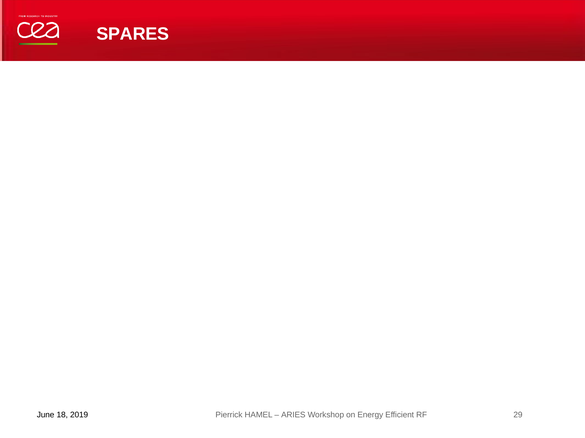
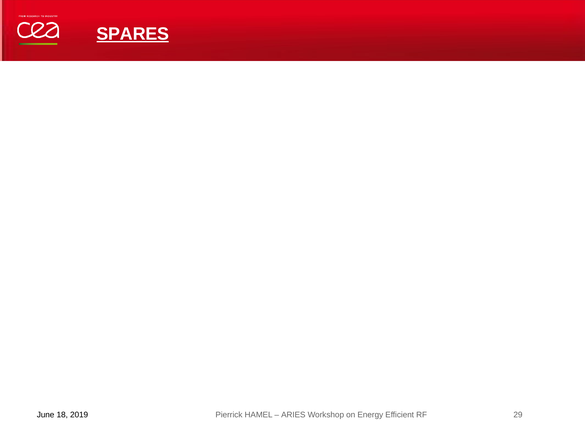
SPARES underline: none -> present
